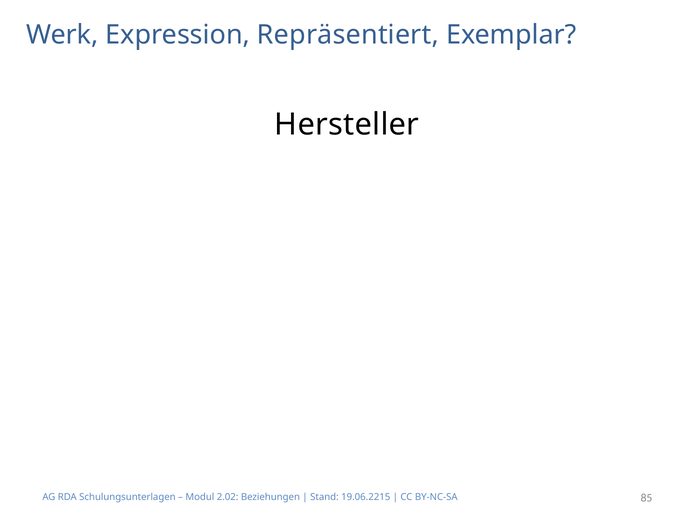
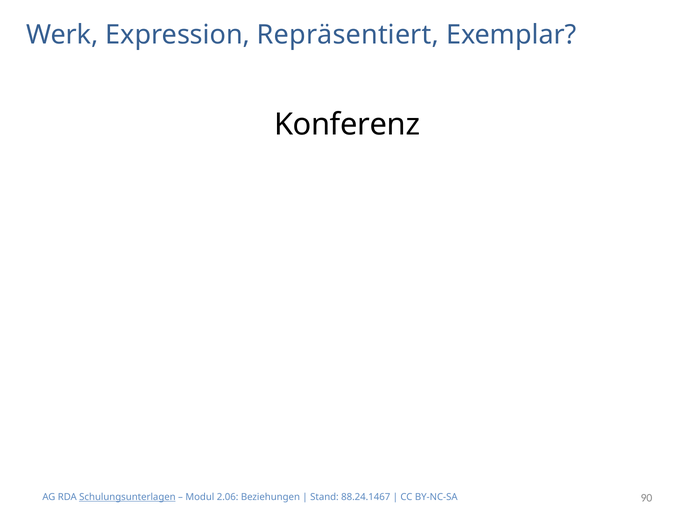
Hersteller: Hersteller -> Konferenz
Schulungsunterlagen underline: none -> present
2.02: 2.02 -> 2.06
19.06.2215: 19.06.2215 -> 88.24.1467
85: 85 -> 90
